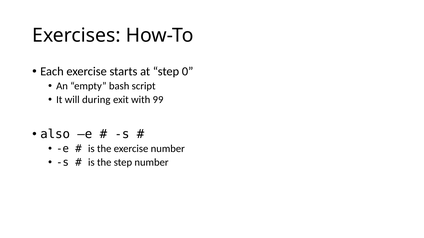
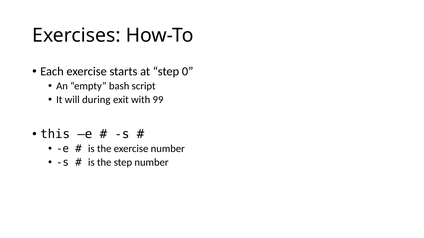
also: also -> this
